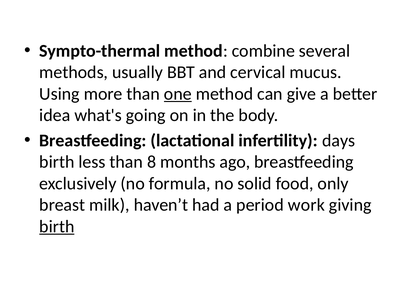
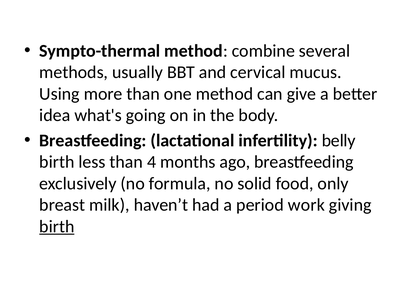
one underline: present -> none
days: days -> belly
8: 8 -> 4
